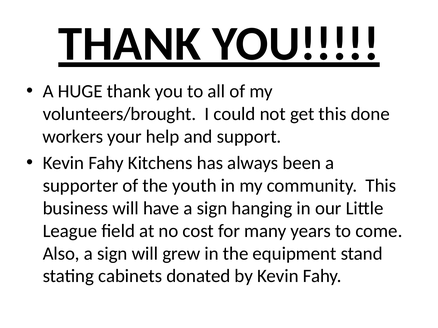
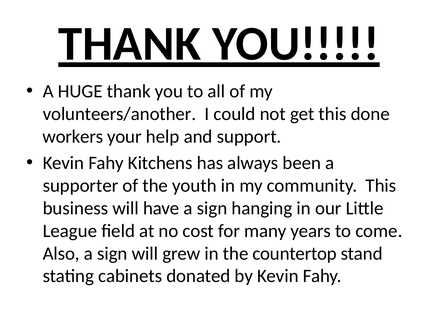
volunteers/brought: volunteers/brought -> volunteers/another
equipment: equipment -> countertop
